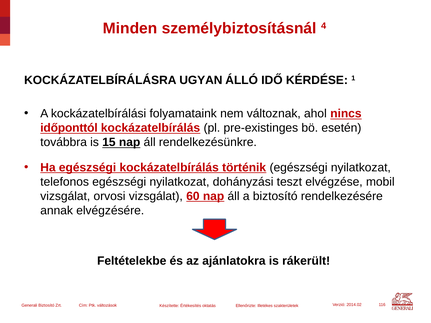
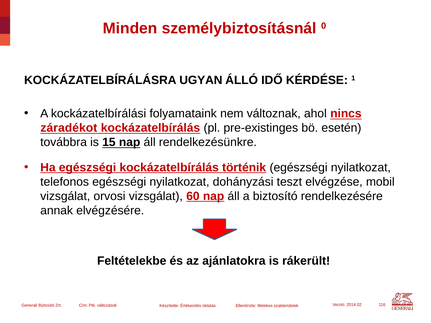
4: 4 -> 0
időponttól: időponttól -> záradékot
